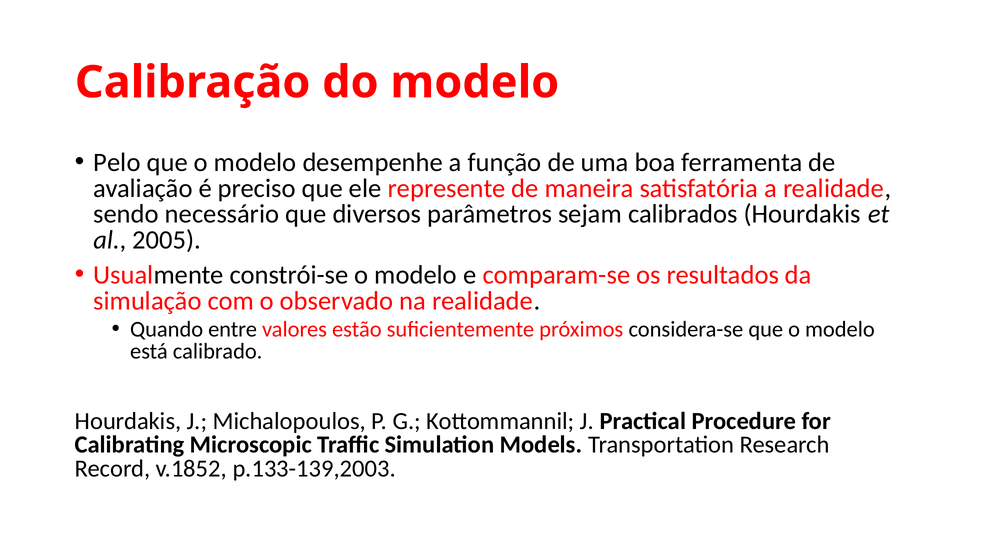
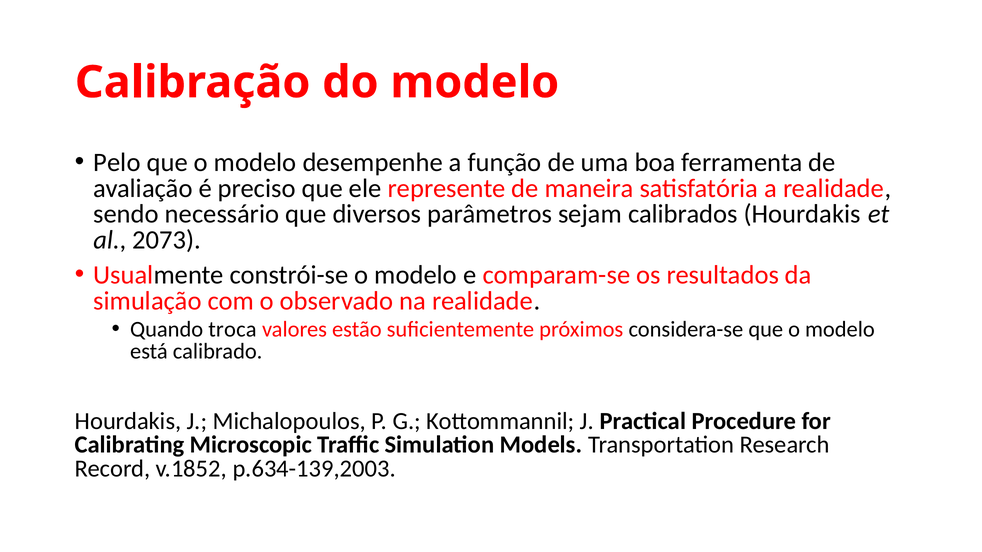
2005: 2005 -> 2073
entre: entre -> troca
p.133-139,2003: p.133-139,2003 -> p.634-139,2003
